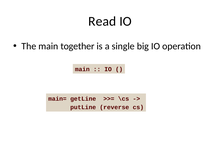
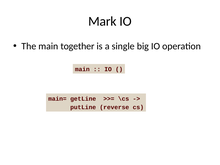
Read: Read -> Mark
